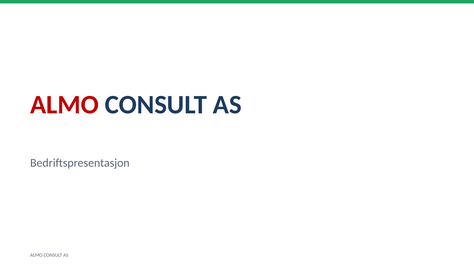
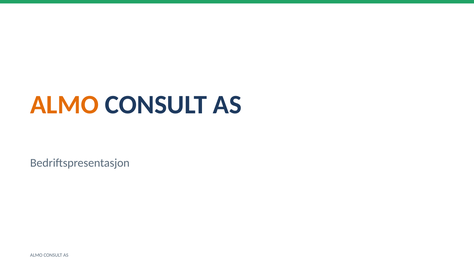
ALMO at (65, 105) colour: red -> orange
